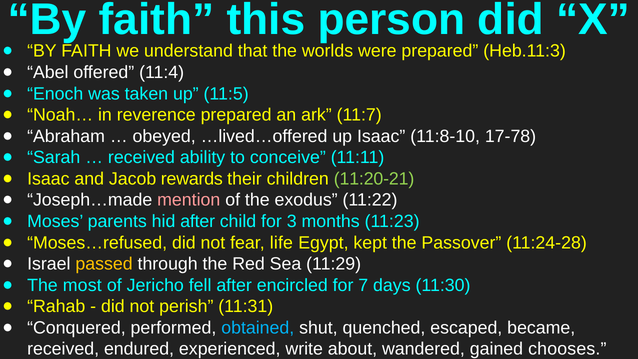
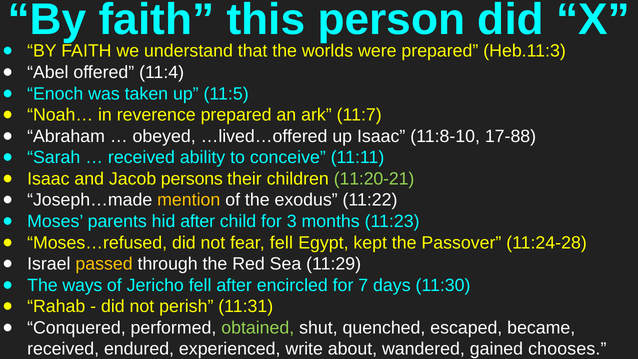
17-78: 17-78 -> 17-88
rewards: rewards -> persons
mention colour: pink -> yellow
fear life: life -> fell
most: most -> ways
obtained colour: light blue -> light green
